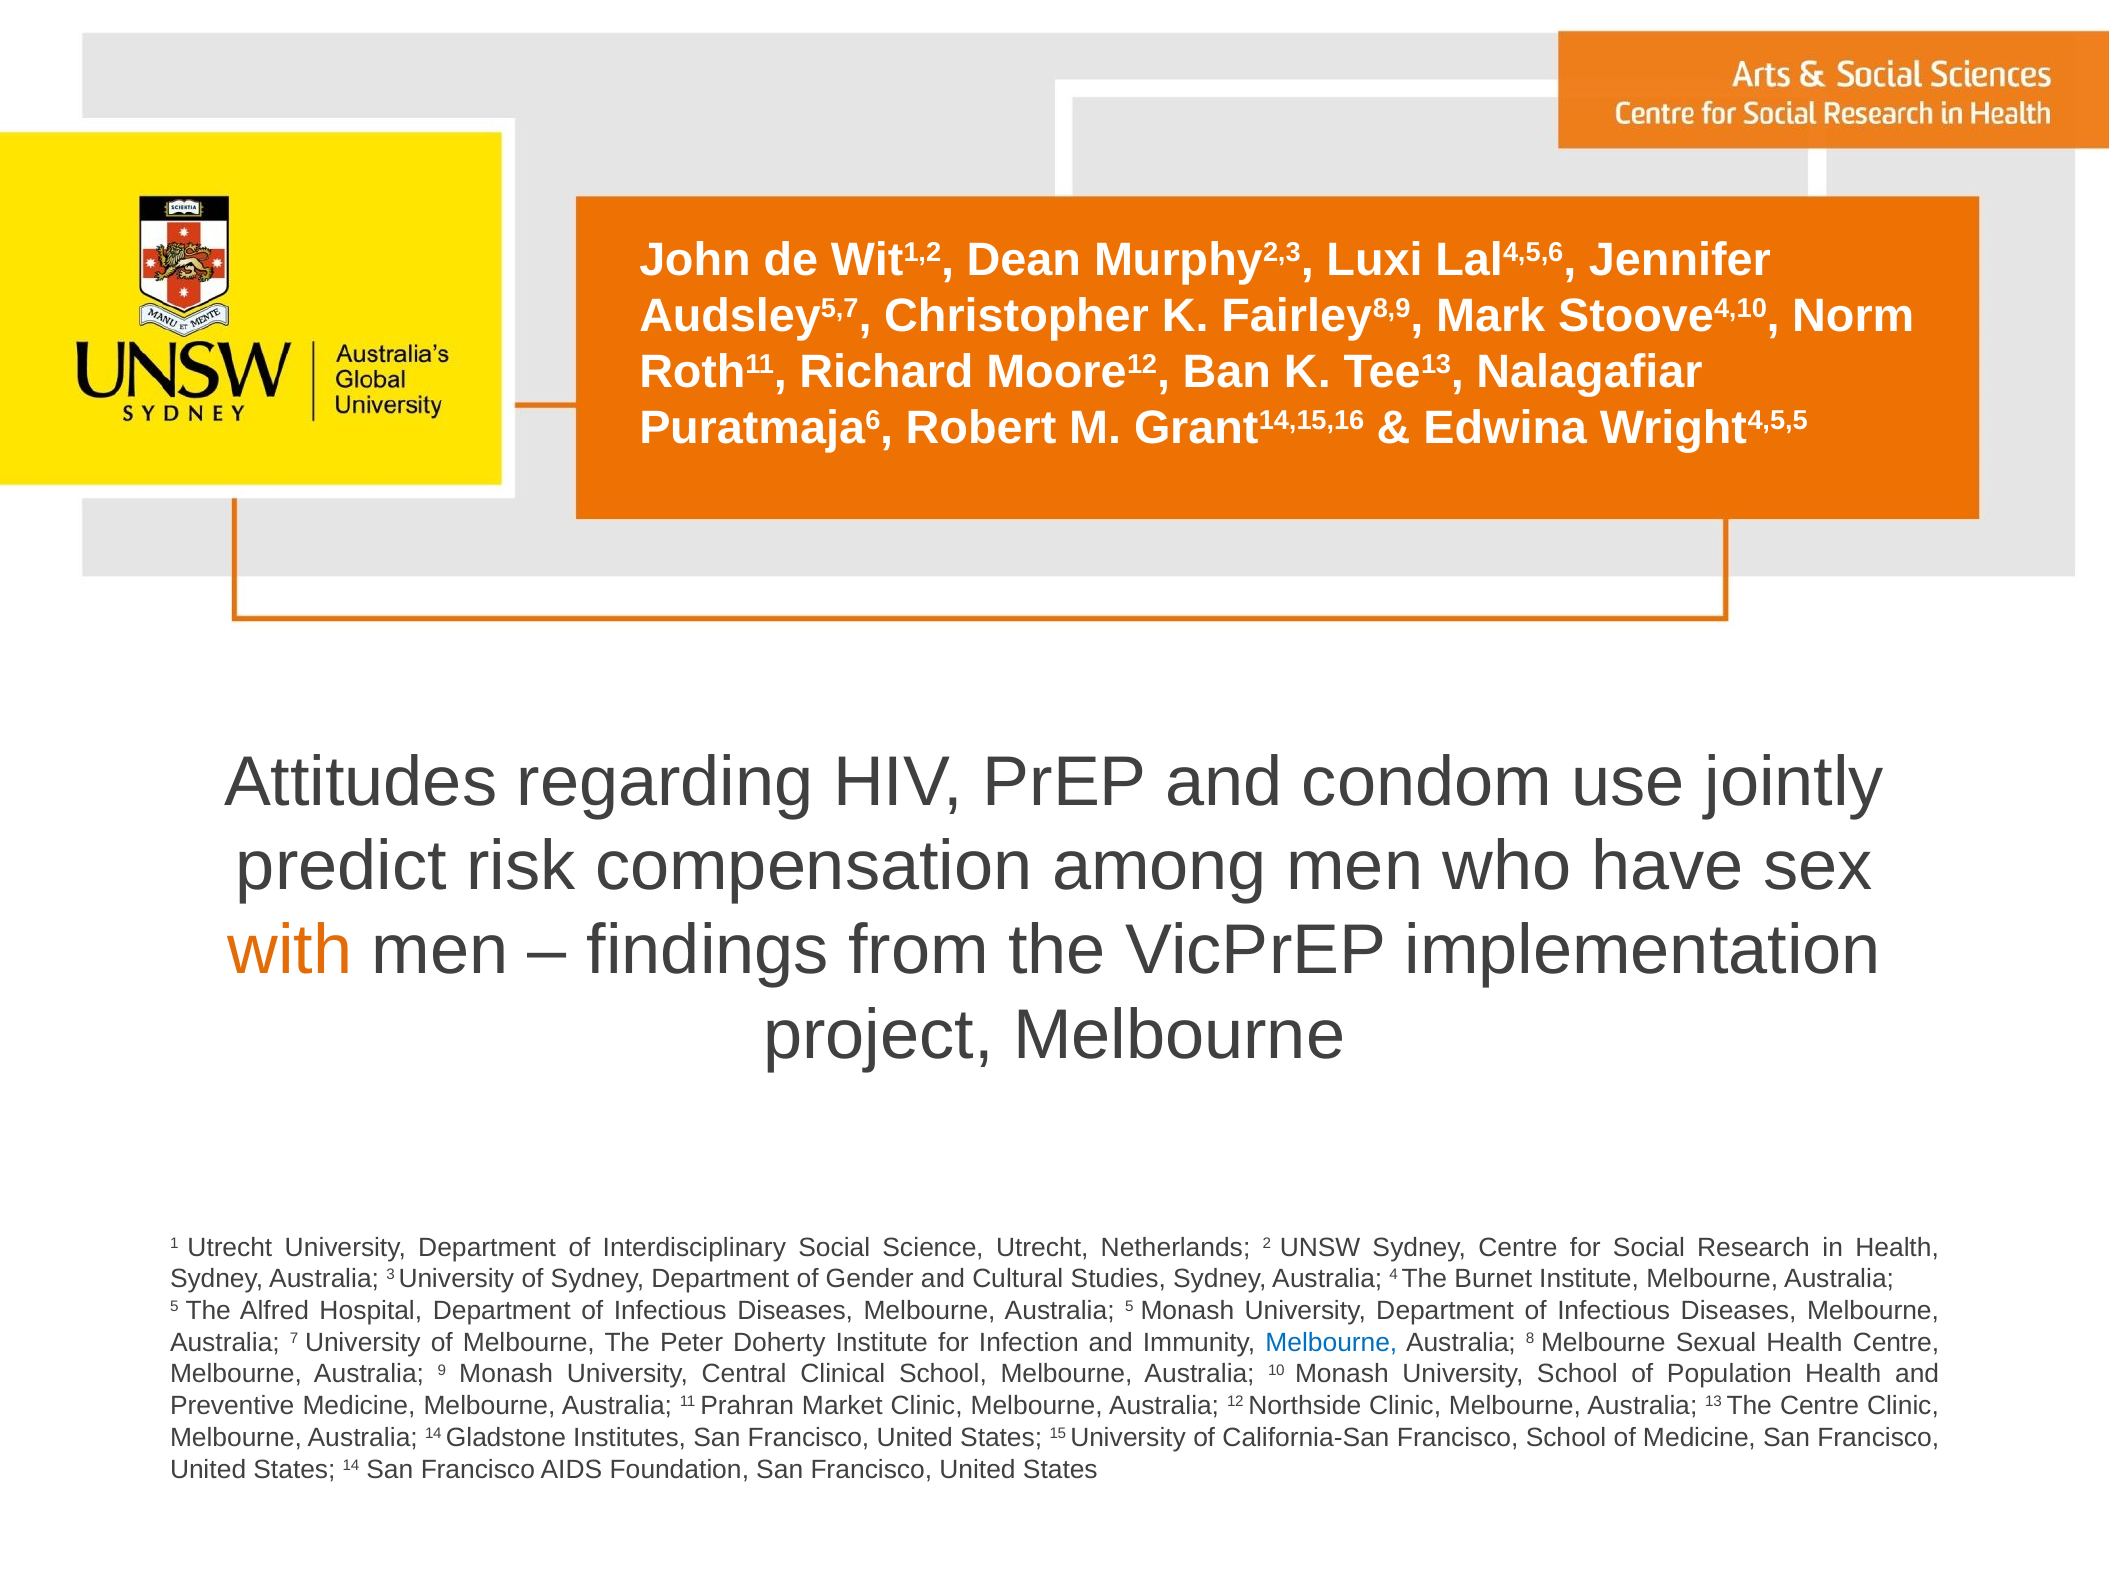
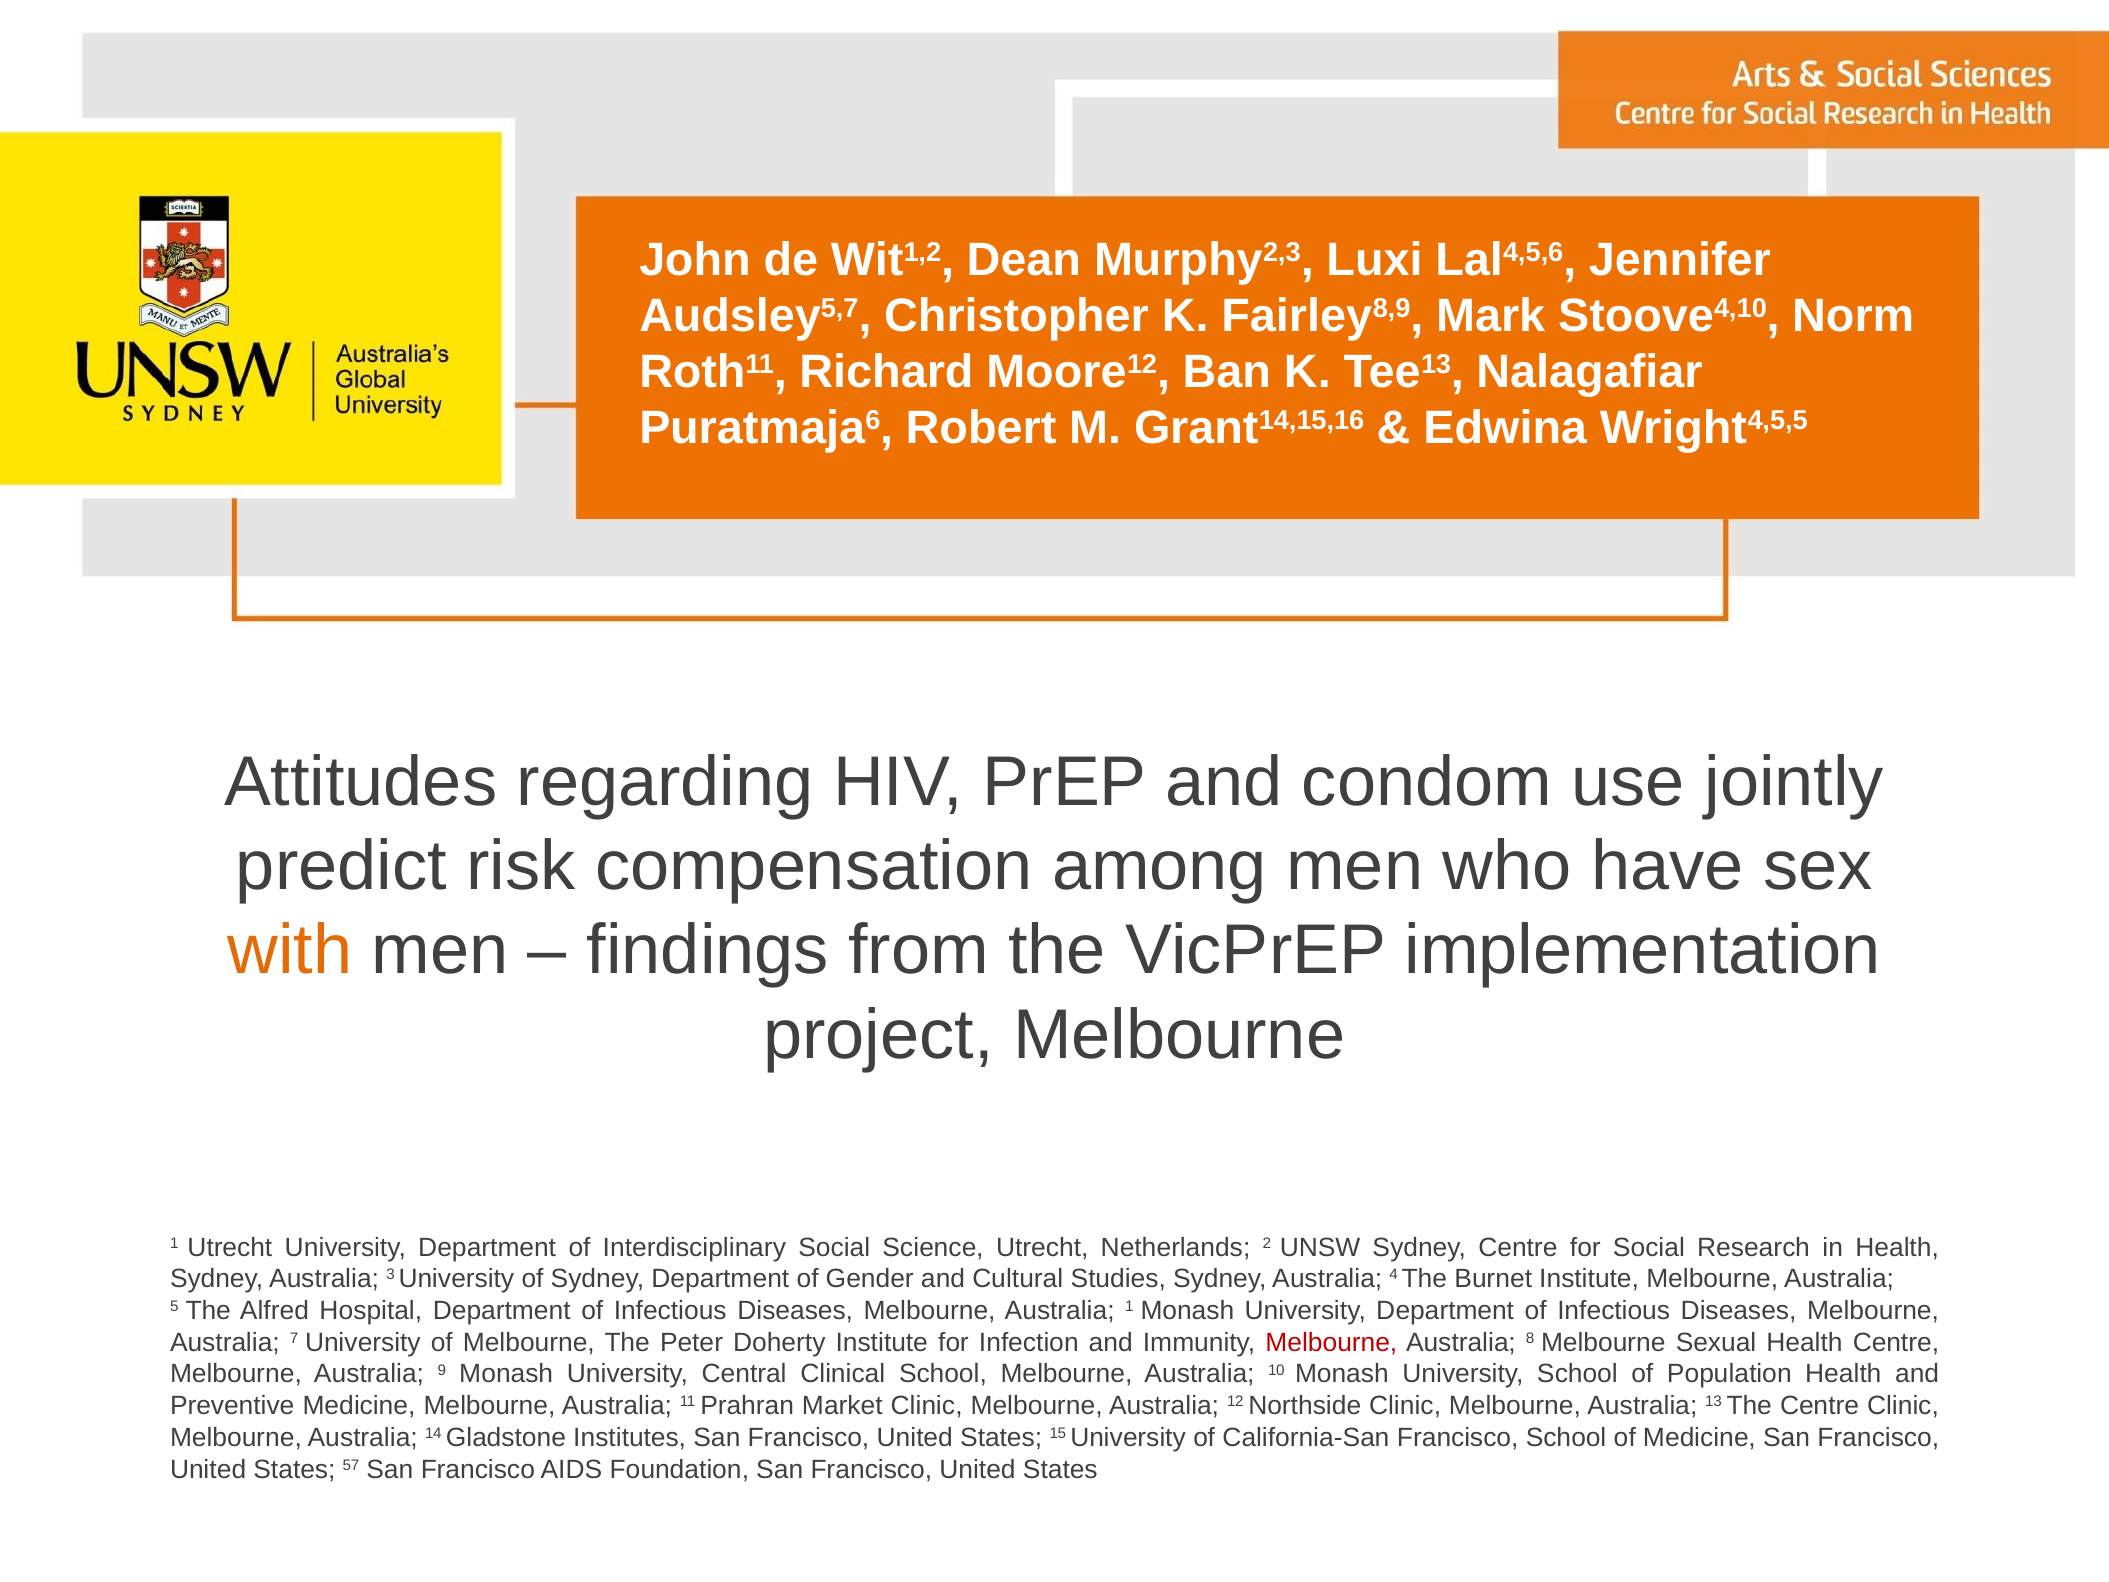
Diseases Melbourne Australia 5: 5 -> 1
Melbourne at (1331, 1342) colour: blue -> red
States 14: 14 -> 57
